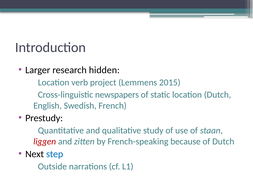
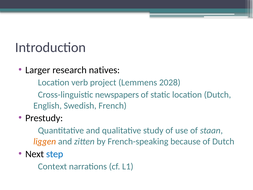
hidden: hidden -> natives
2015: 2015 -> 2028
liggen colour: red -> orange
Outside: Outside -> Context
